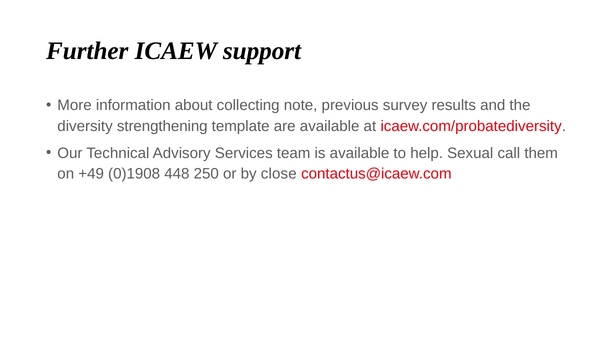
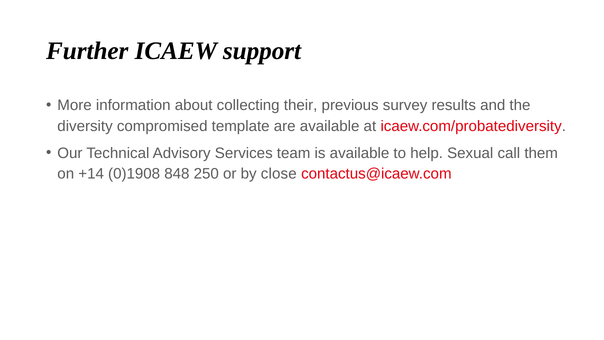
note: note -> their
strengthening: strengthening -> compromised
+49: +49 -> +14
448: 448 -> 848
